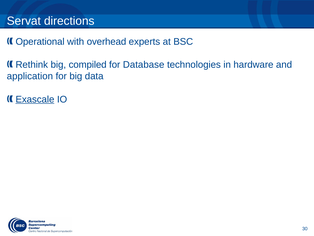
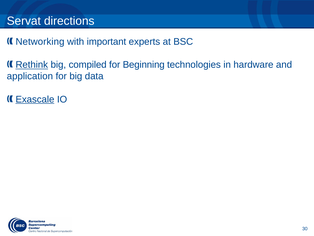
Operational: Operational -> Networking
overhead: overhead -> important
Rethink underline: none -> present
Database: Database -> Beginning
